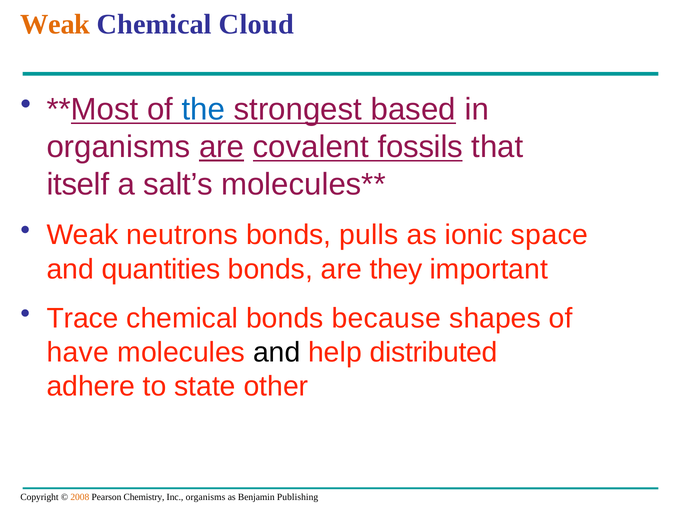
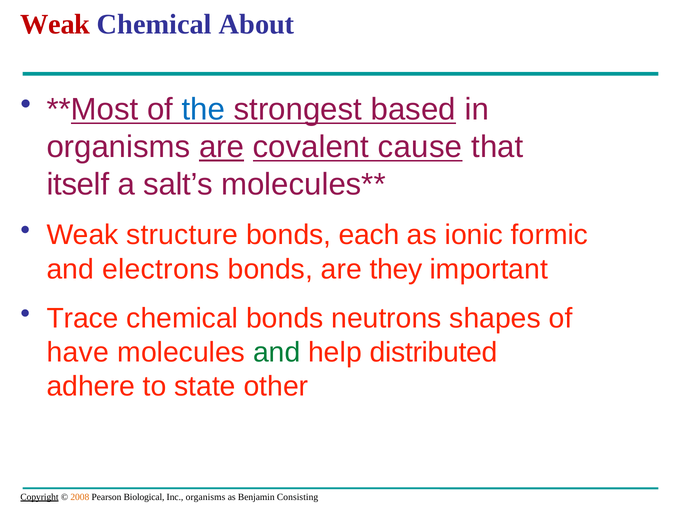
Weak at (55, 24) colour: orange -> red
Cloud: Cloud -> About
fossils: fossils -> cause
neutrons: neutrons -> structure
pulls: pulls -> each
space: space -> formic
quantities: quantities -> electrons
because: because -> neutrons
and at (277, 352) colour: black -> green
Copyright underline: none -> present
Chemistry: Chemistry -> Biological
Publishing: Publishing -> Consisting
